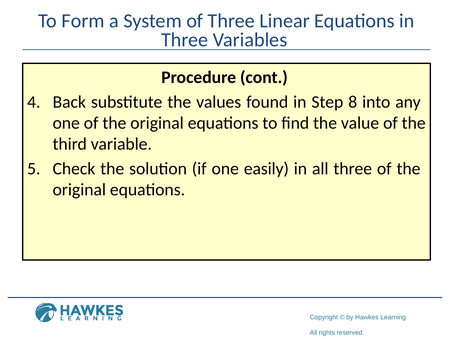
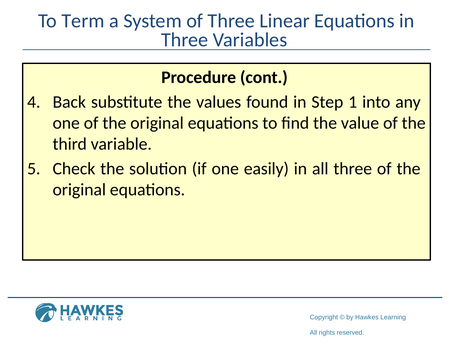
Form: Form -> Term
8: 8 -> 1
